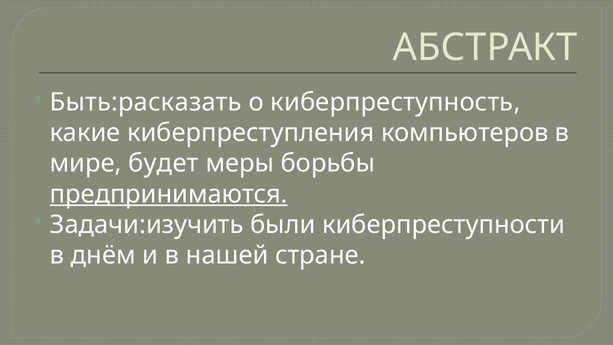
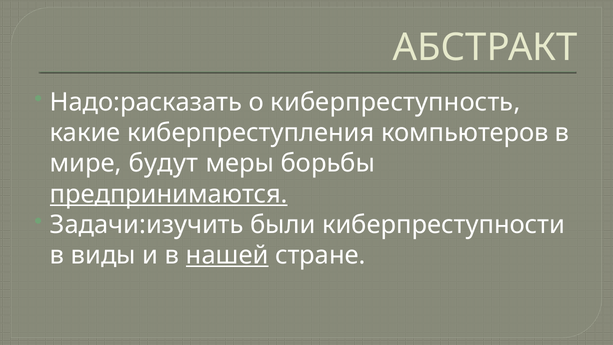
Быть:расказать: Быть:расказать -> Надо:расказать
будет: будет -> будут
днём: днём -> виды
нашей underline: none -> present
